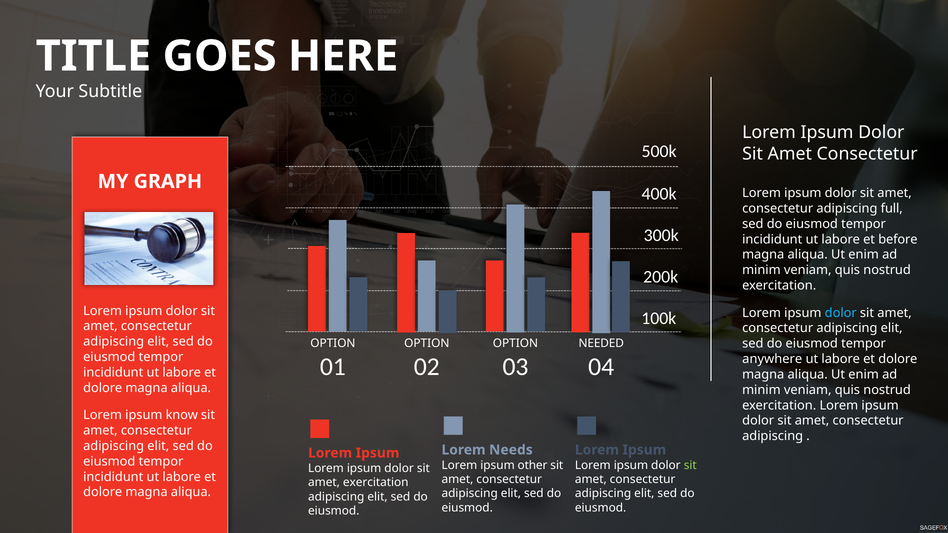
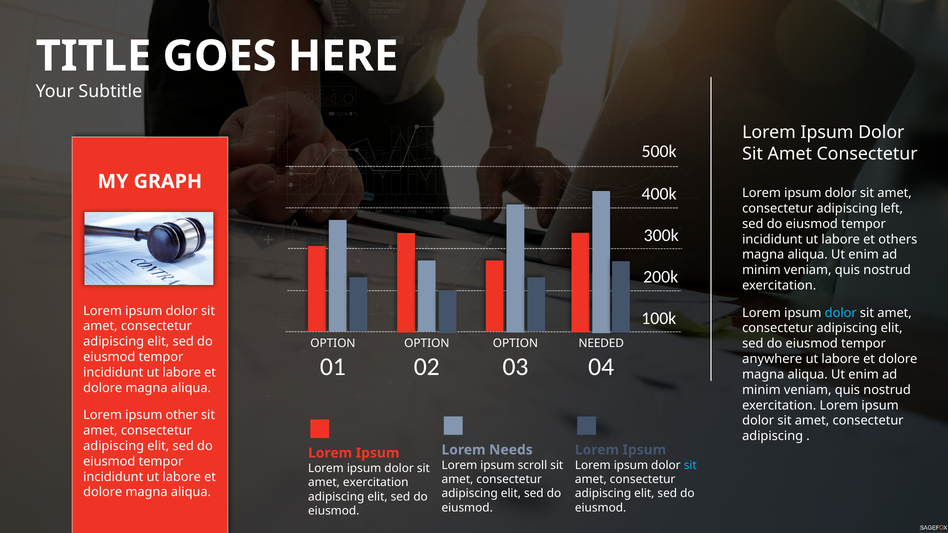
full: full -> left
before: before -> others
know: know -> other
other: other -> scroll
sit at (690, 465) colour: light green -> light blue
